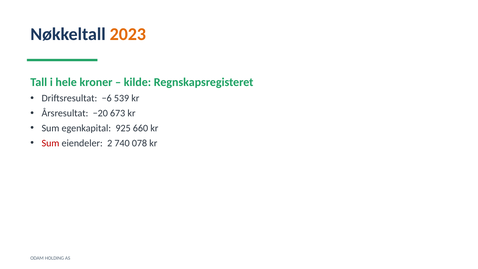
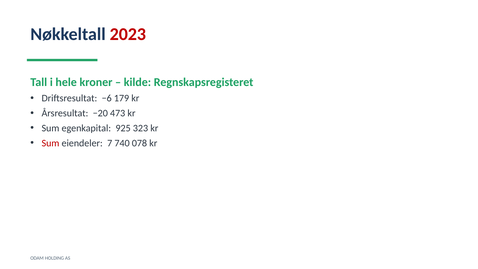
2023 colour: orange -> red
539: 539 -> 179
673: 673 -> 473
660: 660 -> 323
2: 2 -> 7
